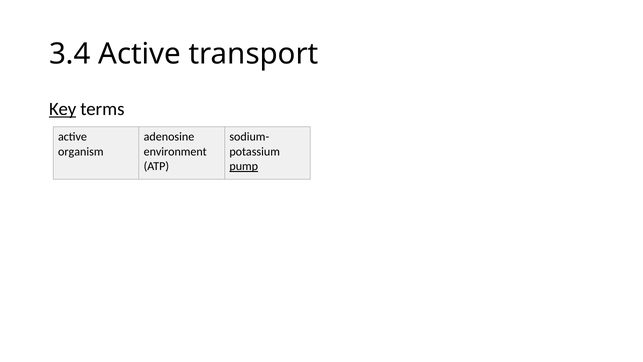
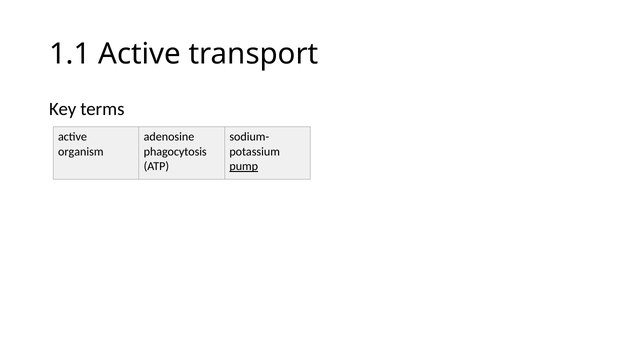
3.4: 3.4 -> 1.1
Key underline: present -> none
environment: environment -> phagocytosis
